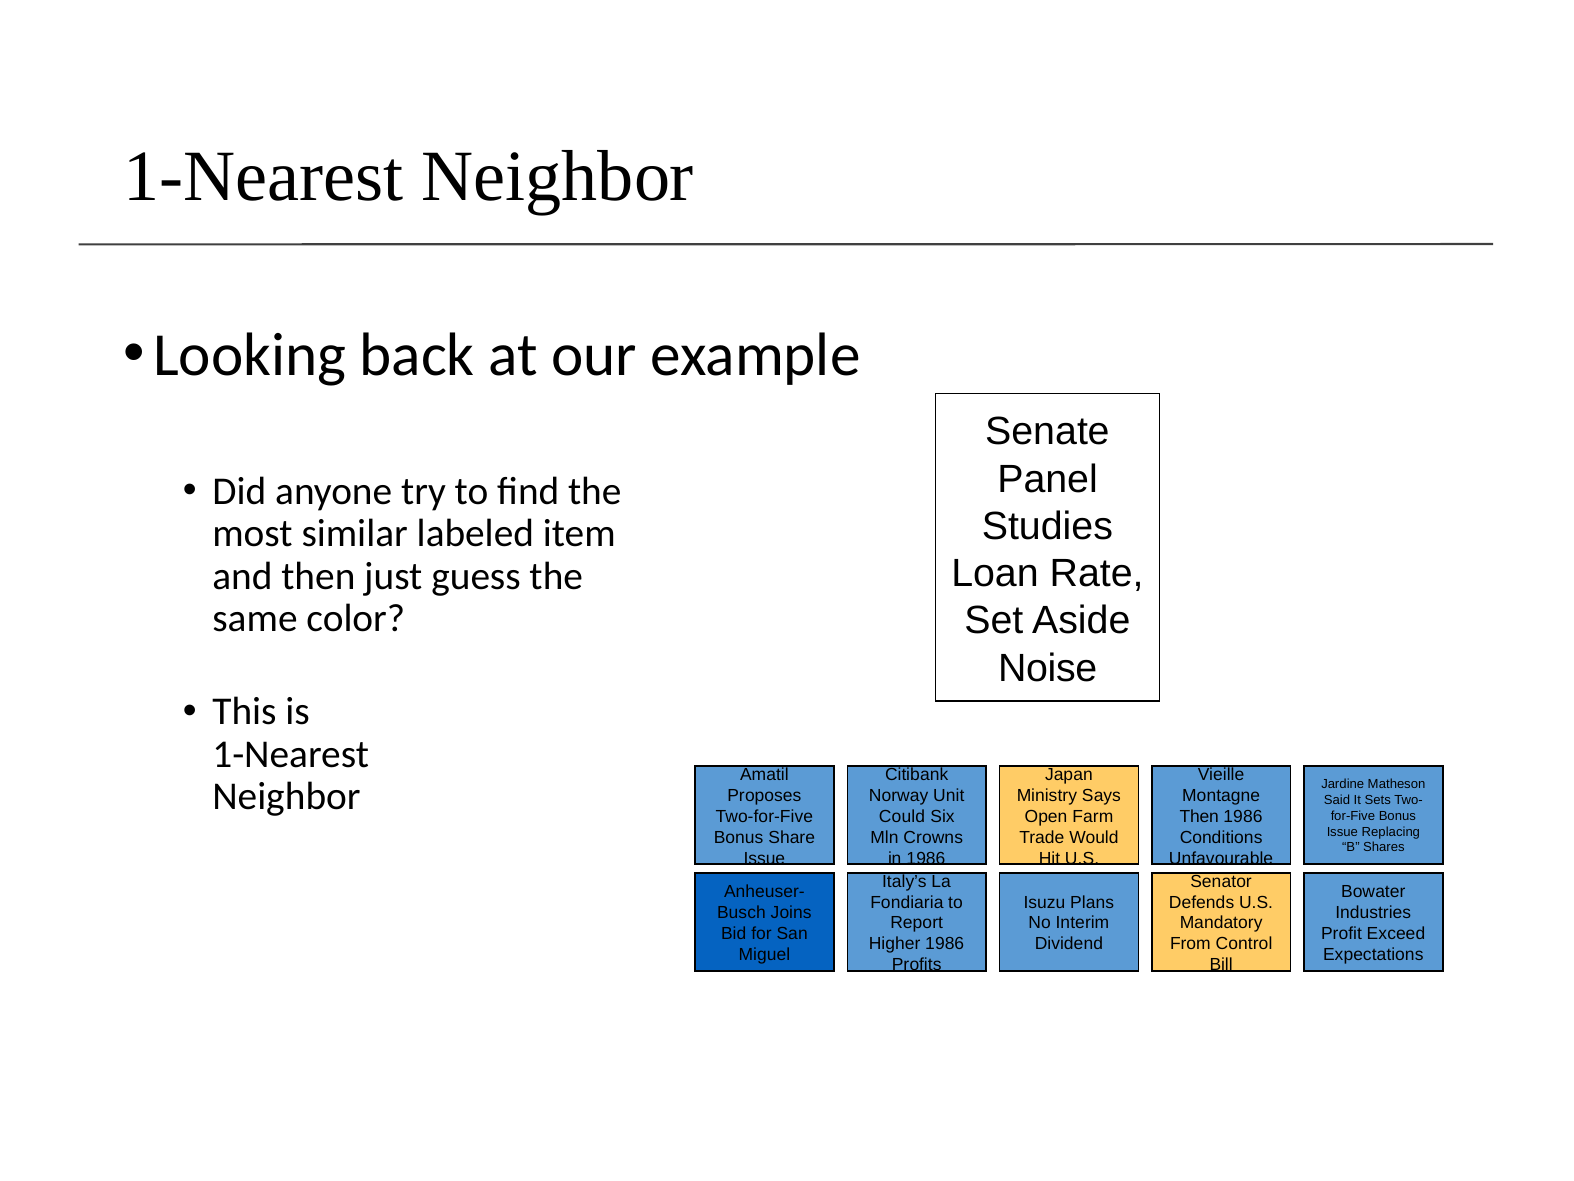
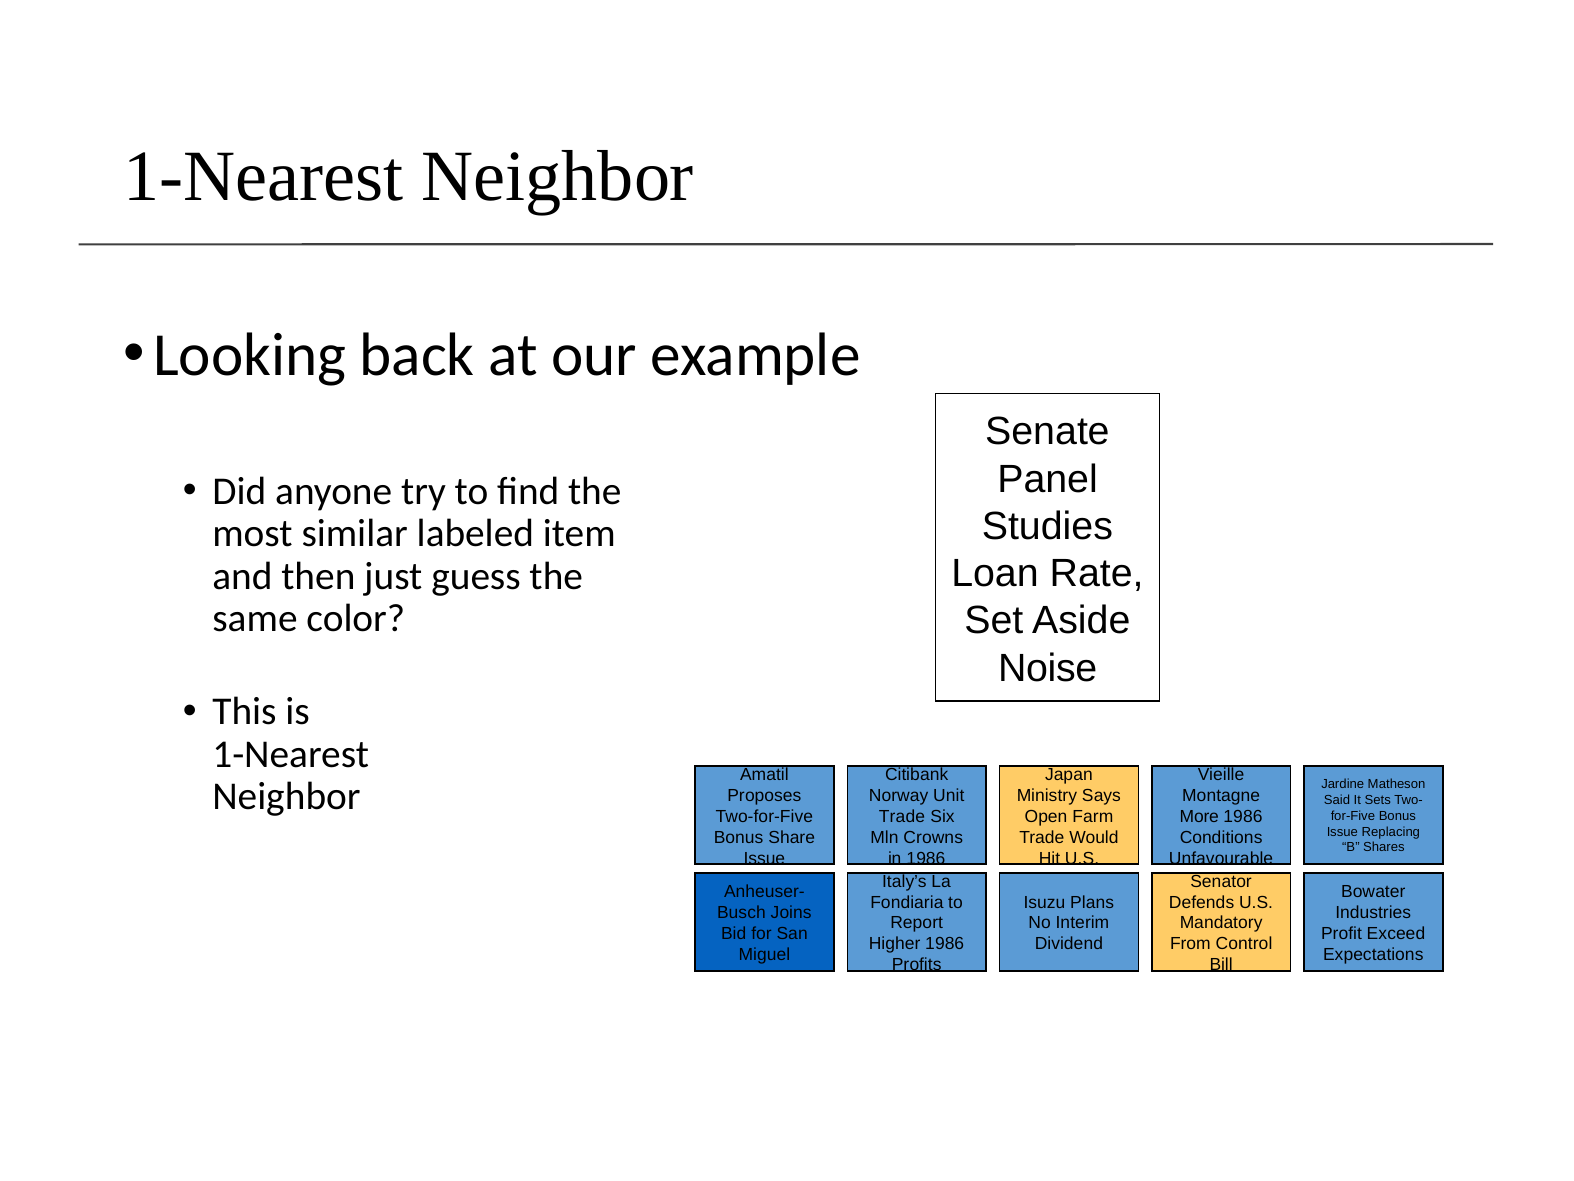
Could at (902, 816): Could -> Trade
Then at (1199, 816): Then -> More
